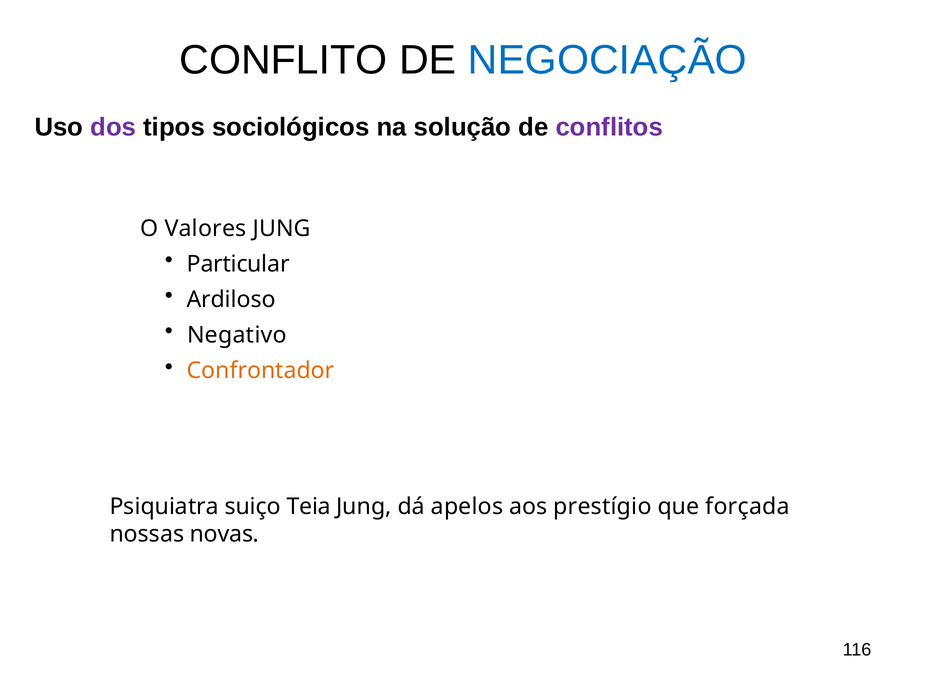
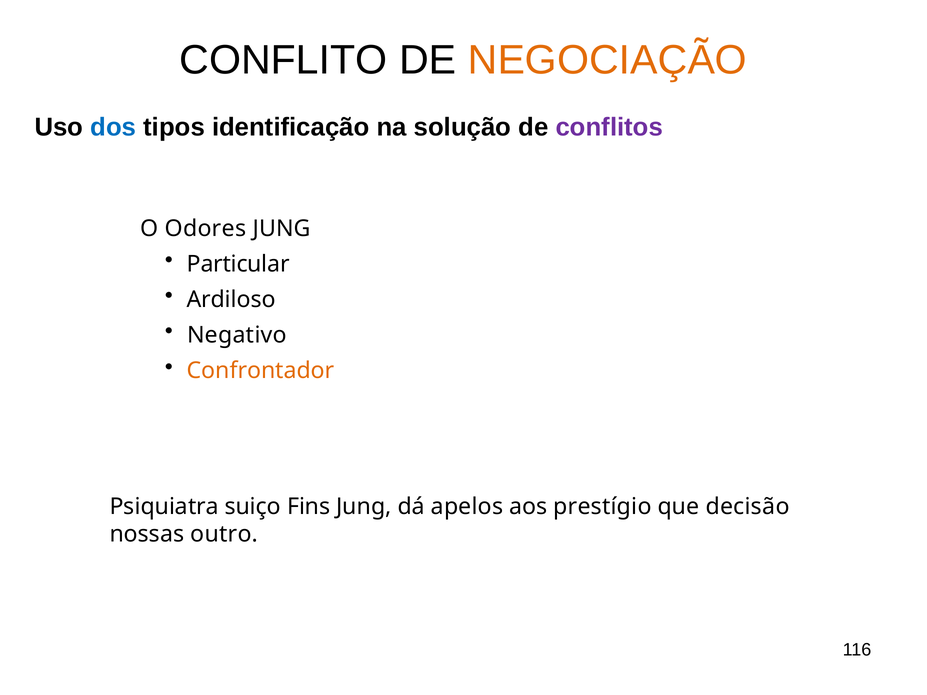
NEGOCIAÇÃO colour: blue -> orange
dos colour: purple -> blue
sociológicos: sociológicos -> identificação
Valores: Valores -> Odores
Teia: Teia -> Fins
forçada: forçada -> decisão
novas: novas -> outro
